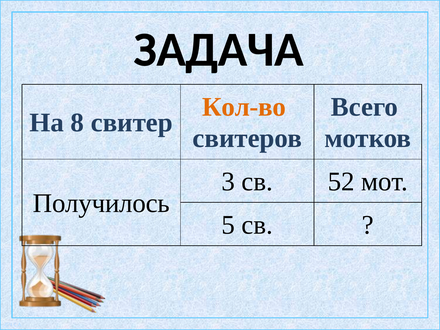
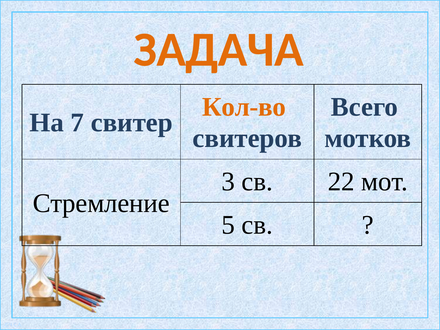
ЗАДАЧА colour: black -> orange
8: 8 -> 7
52: 52 -> 22
Получилось: Получилось -> Стремление
